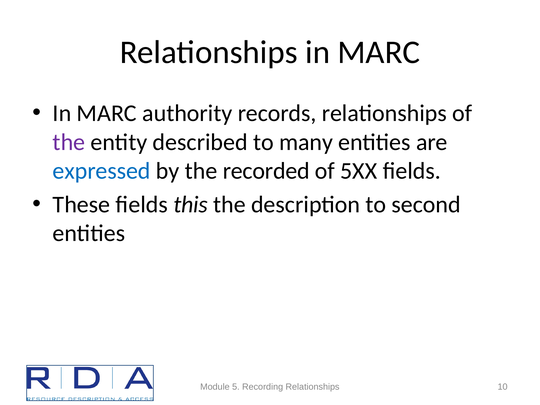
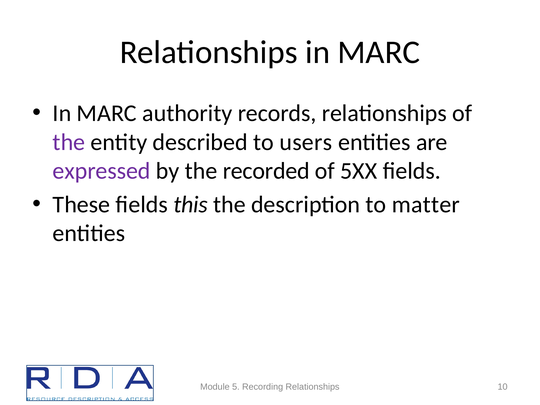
many: many -> users
expressed colour: blue -> purple
second: second -> matter
